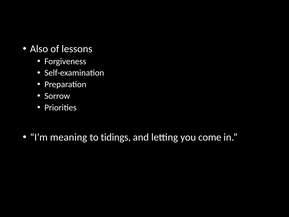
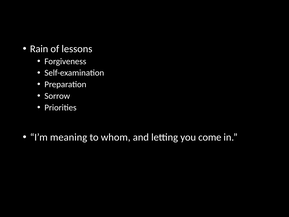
Also: Also -> Rain
tidings: tidings -> whom
